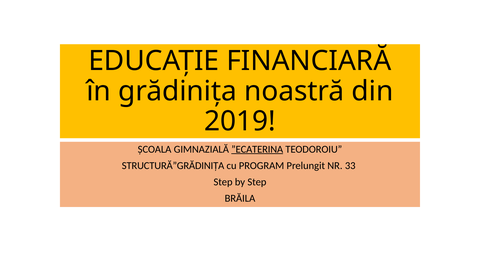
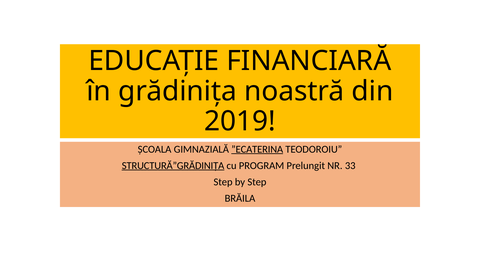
STRUCTURĂ”GRĂDINIȚA underline: none -> present
